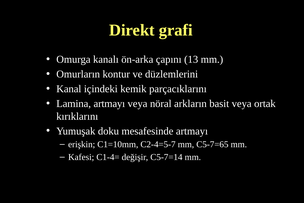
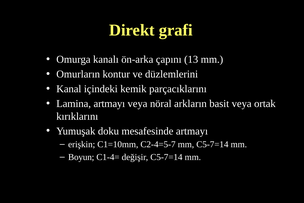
mm C5-7=65: C5-7=65 -> C5-7=14
Kafesi: Kafesi -> Boyun
